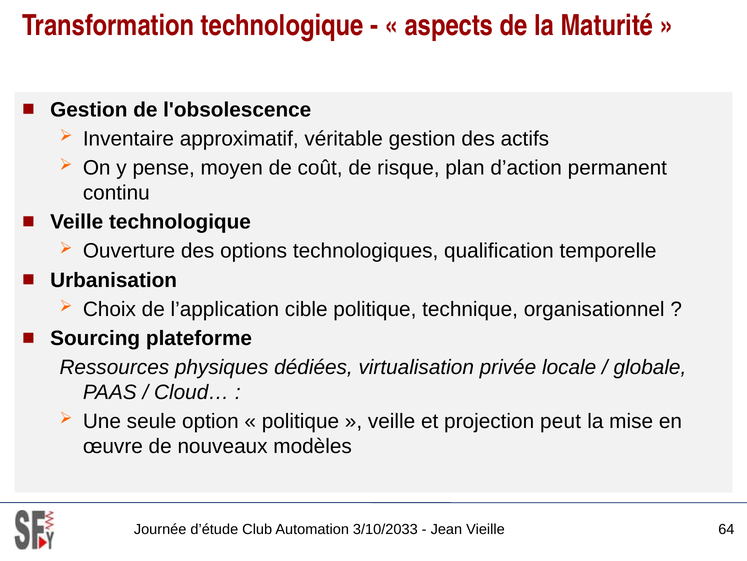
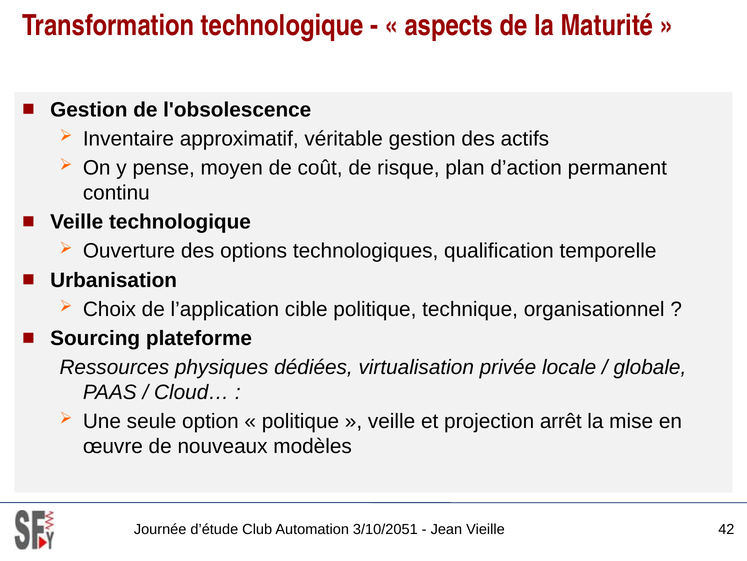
peut: peut -> arrêt
3/10/2033: 3/10/2033 -> 3/10/2051
64: 64 -> 42
